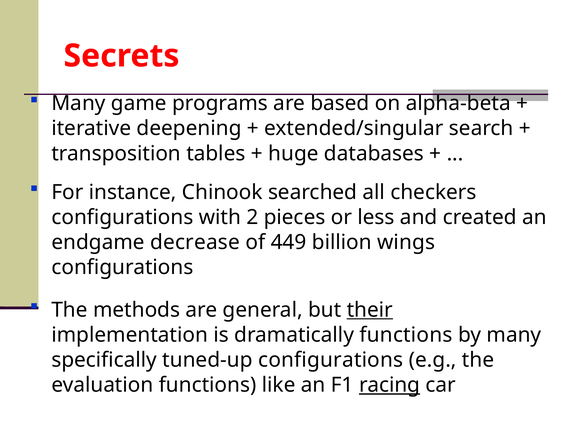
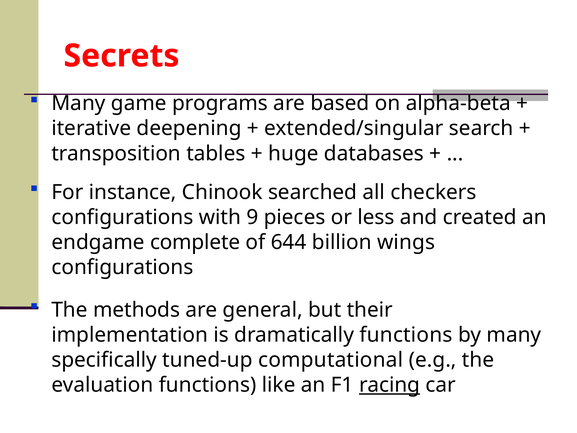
2: 2 -> 9
decrease: decrease -> complete
449: 449 -> 644
their underline: present -> none
tuned-up configurations: configurations -> computational
